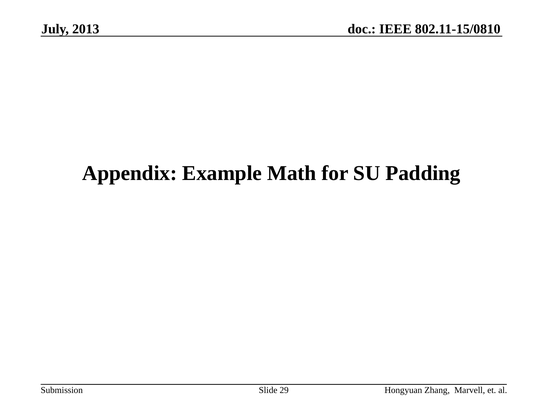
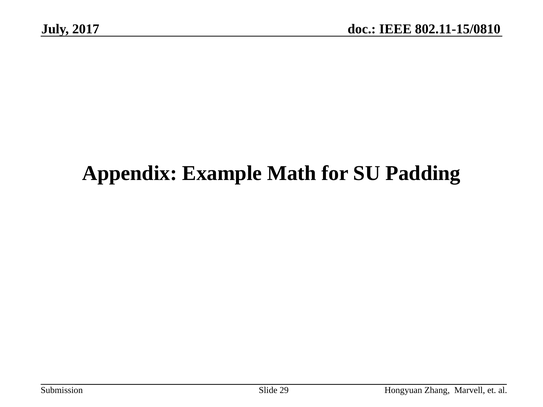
2013: 2013 -> 2017
